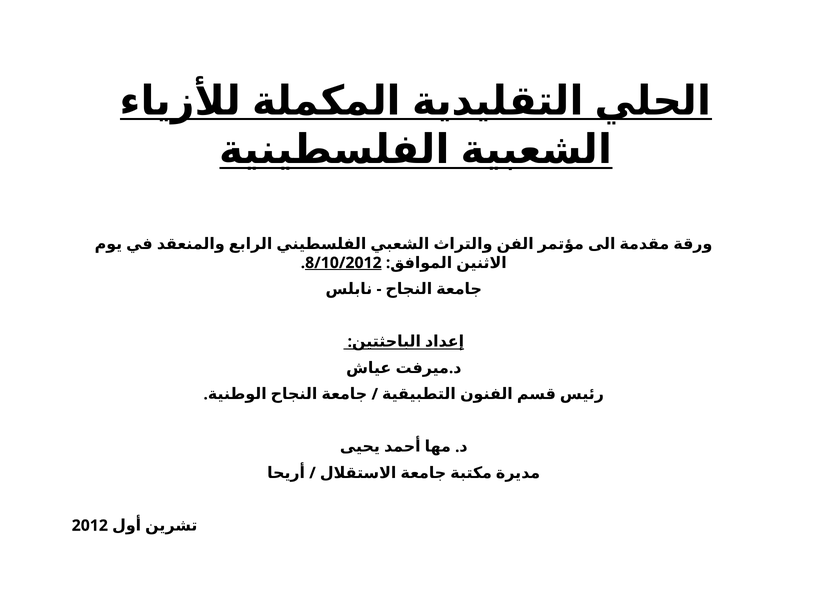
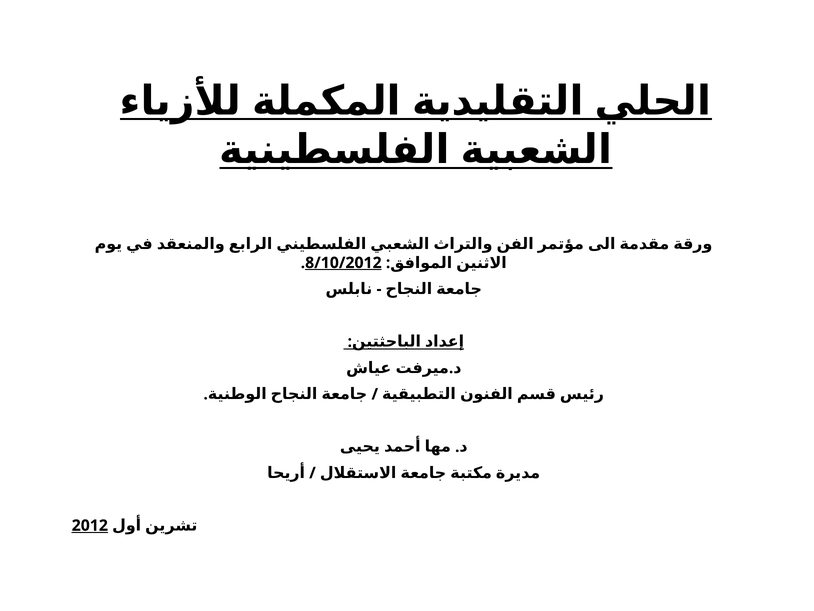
2012 underline: none -> present
